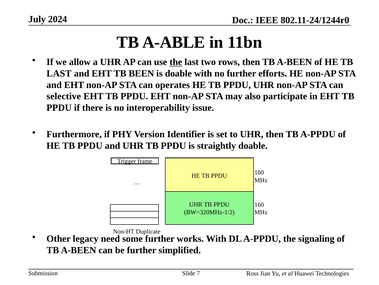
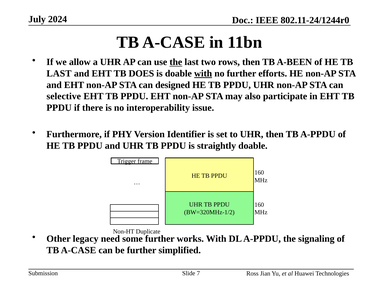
A-ABLE at (174, 42): A-ABLE -> A-CASE
BEEN: BEEN -> DOES
with at (203, 73) underline: none -> present
operates: operates -> designed
A-BEEN at (79, 250): A-BEEN -> A-CASE
